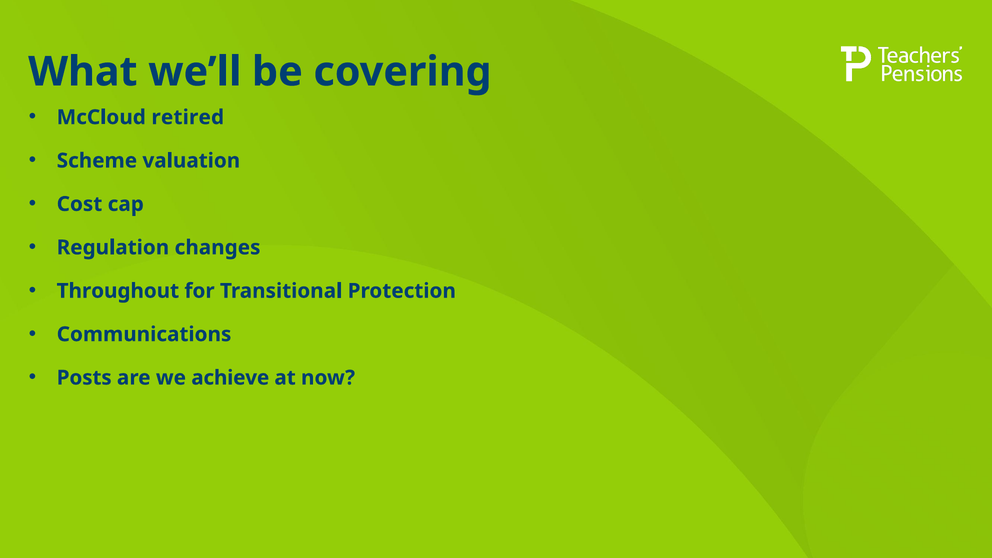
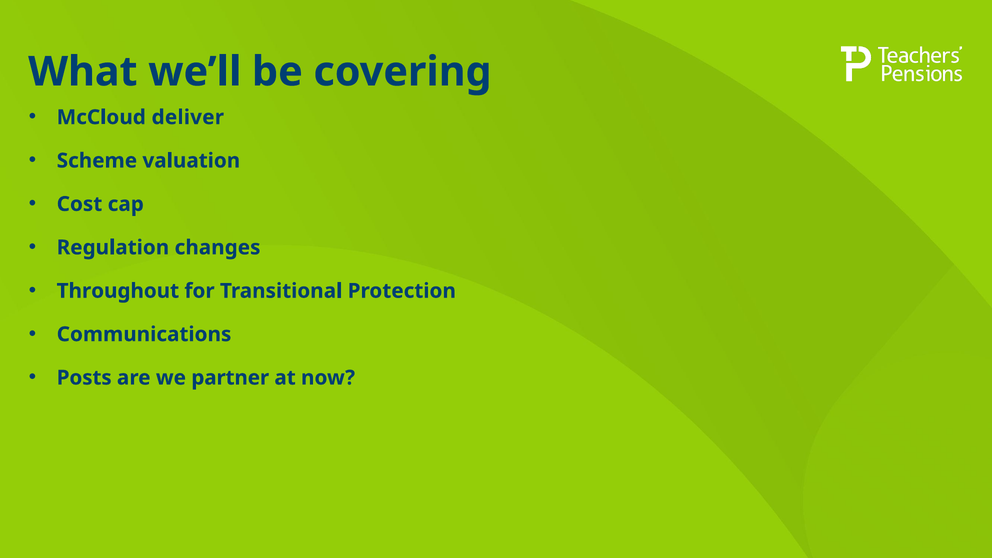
retired: retired -> deliver
achieve: achieve -> partner
